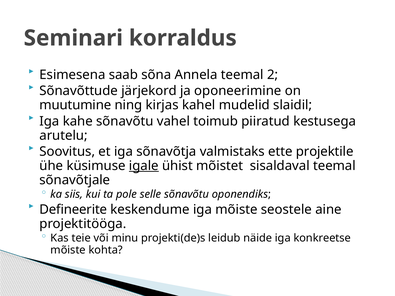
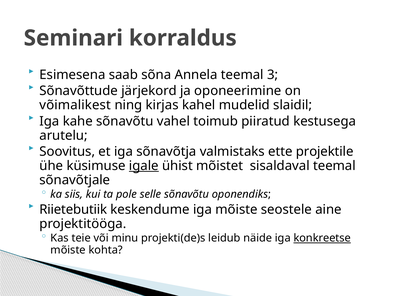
2: 2 -> 3
muutumine: muutumine -> võimalikest
Defineerite: Defineerite -> Riietebutiik
konkreetse underline: none -> present
